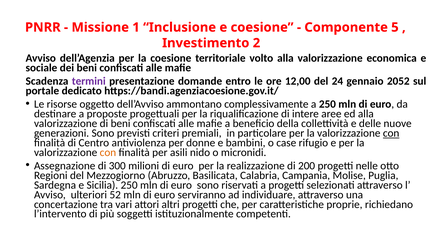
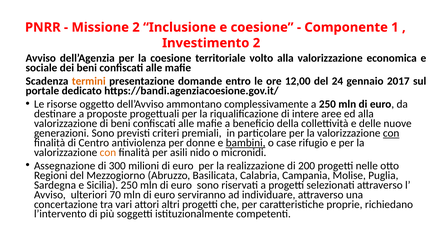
Missione 1: 1 -> 2
5: 5 -> 1
termini colour: purple -> orange
2052: 2052 -> 2017
bambini underline: none -> present
52: 52 -> 70
